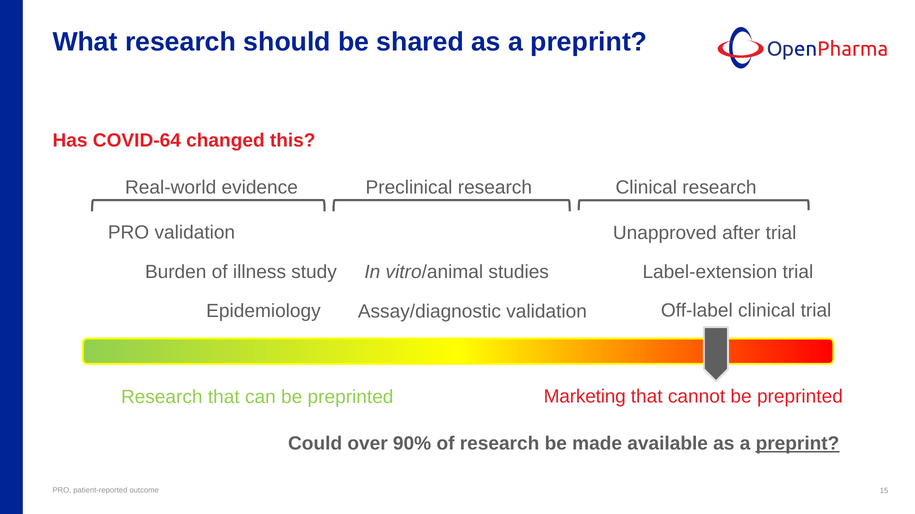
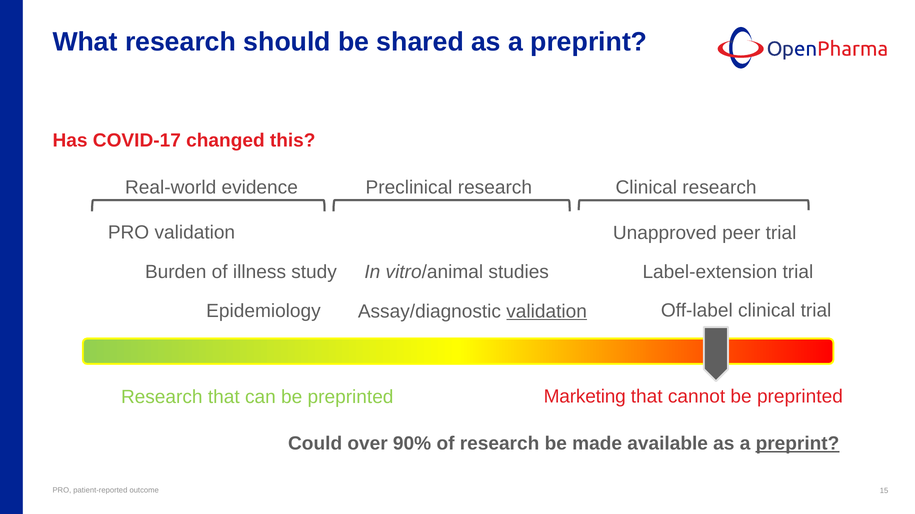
COVID-64: COVID-64 -> COVID-17
after: after -> peer
validation at (547, 312) underline: none -> present
